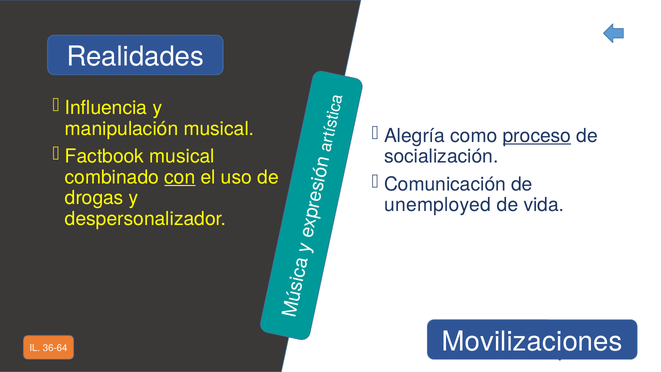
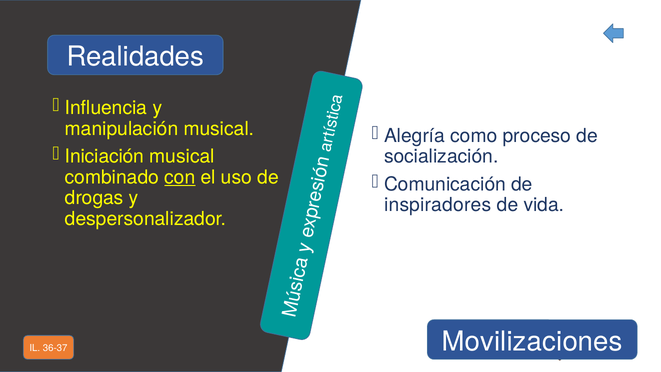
proceso underline: present -> none
Factbook: Factbook -> Iniciación
unemployed: unemployed -> inspiradores
36-64: 36-64 -> 36-37
